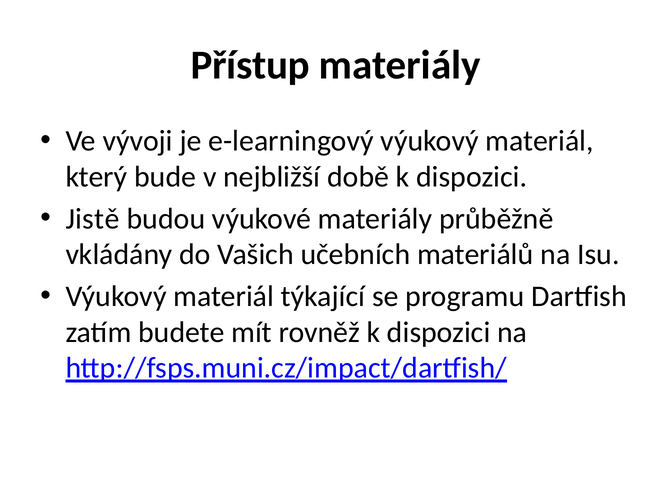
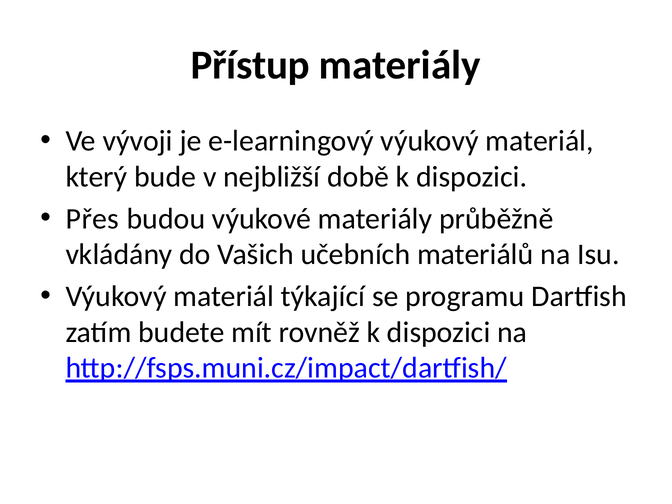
Jistě: Jistě -> Přes
